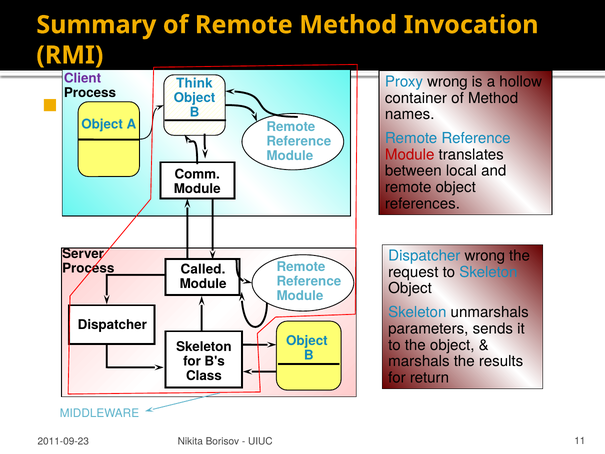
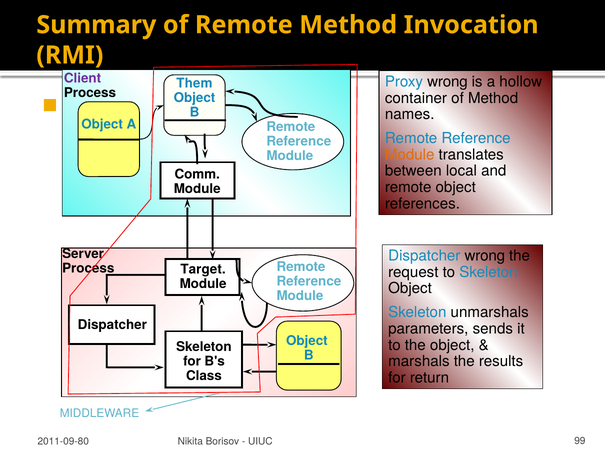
Think: Think -> Them
Module at (410, 155) colour: red -> orange
Called: Called -> Target
2011-09-23: 2011-09-23 -> 2011-09-80
11: 11 -> 99
